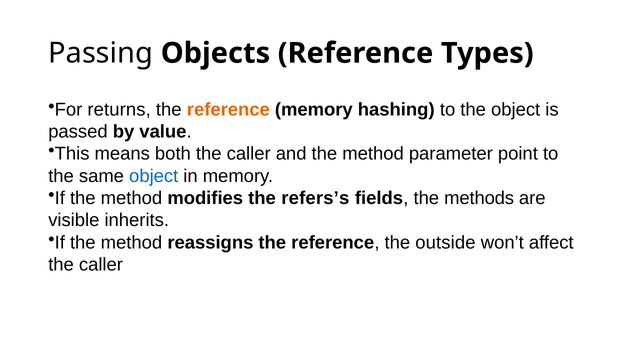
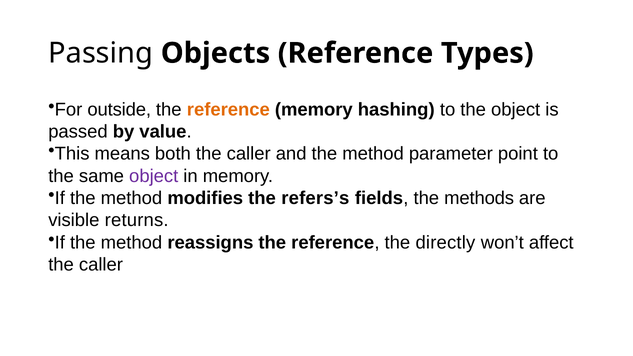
returns: returns -> outside
object at (154, 176) colour: blue -> purple
inherits: inherits -> returns
outside: outside -> directly
